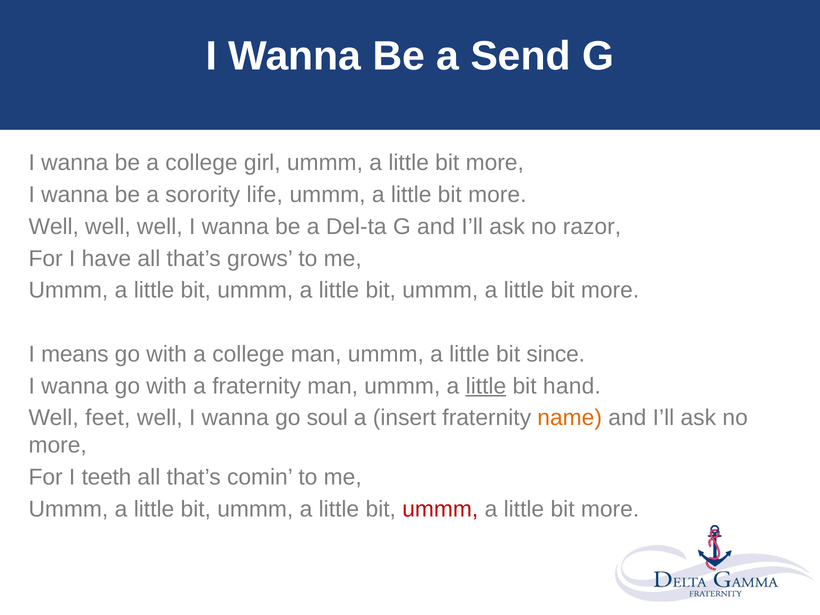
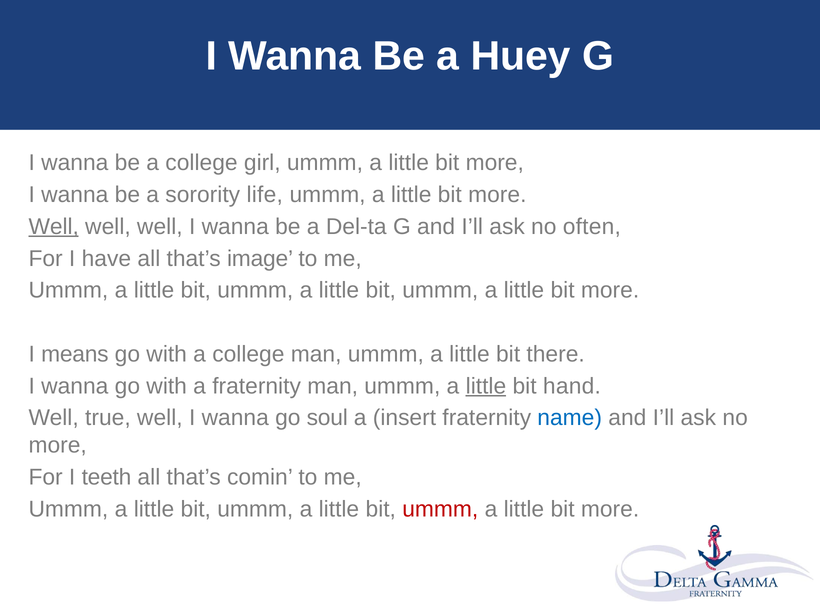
Send: Send -> Huey
Well at (54, 227) underline: none -> present
razor: razor -> often
grows: grows -> image
since: since -> there
feet: feet -> true
name colour: orange -> blue
